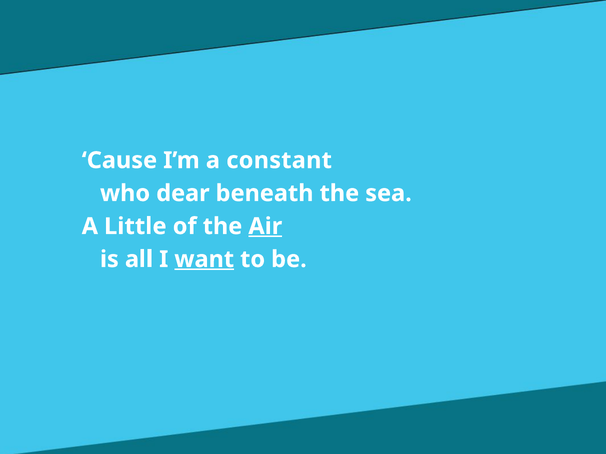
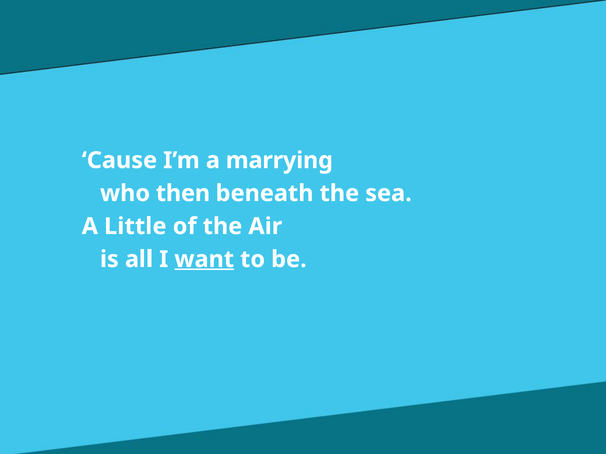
constant: constant -> marrying
dear: dear -> then
Air underline: present -> none
